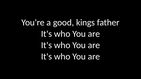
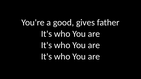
kings: kings -> gives
